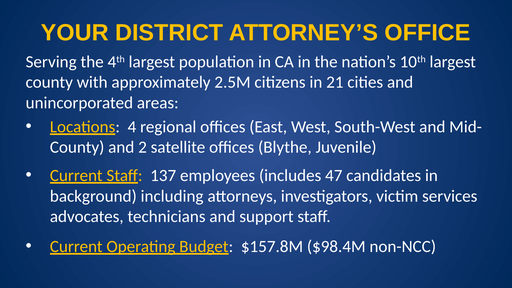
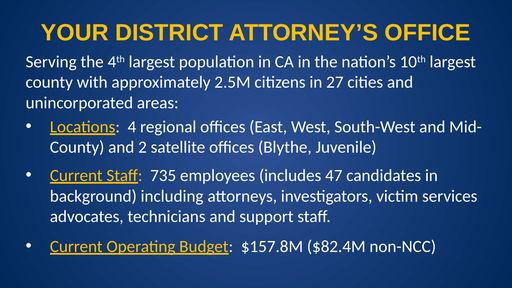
21: 21 -> 27
137: 137 -> 735
$98.4M: $98.4M -> $82.4M
